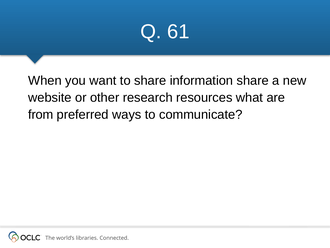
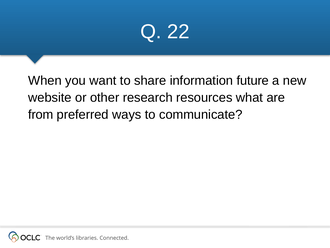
61: 61 -> 22
information share: share -> future
